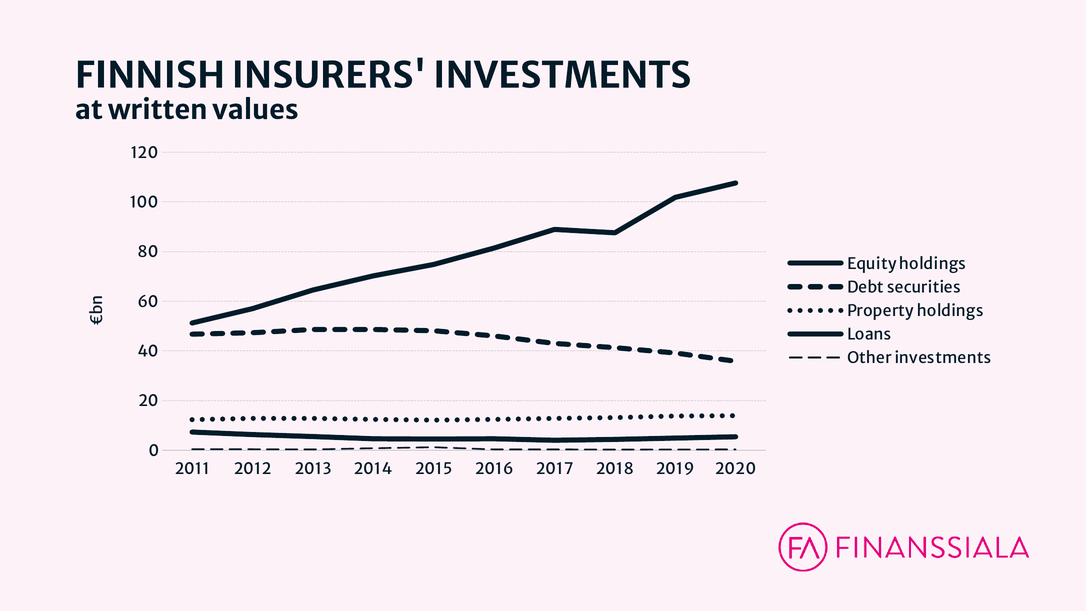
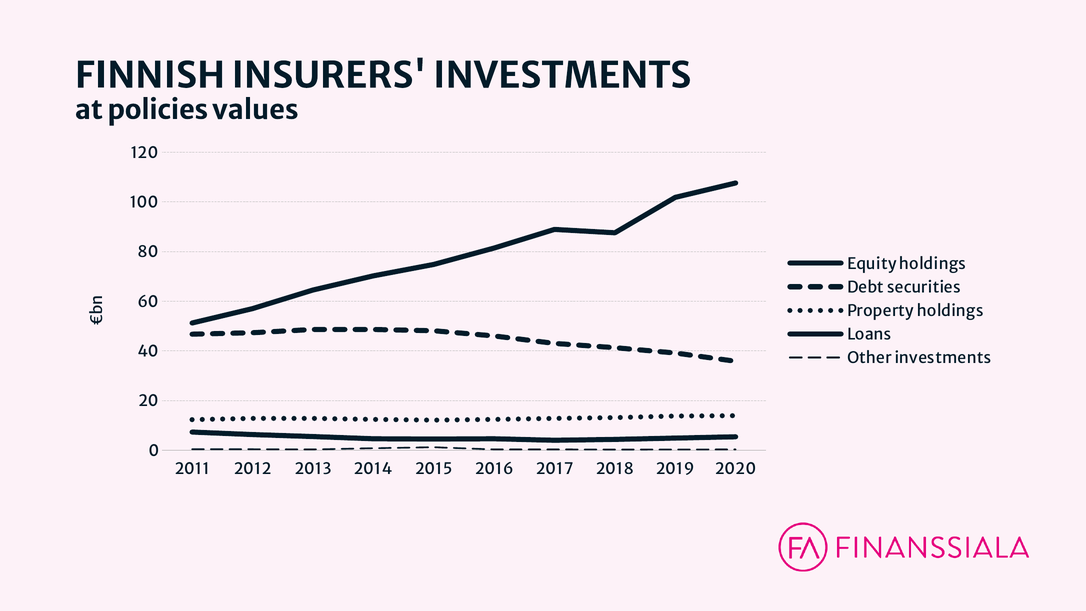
written: written -> policies
